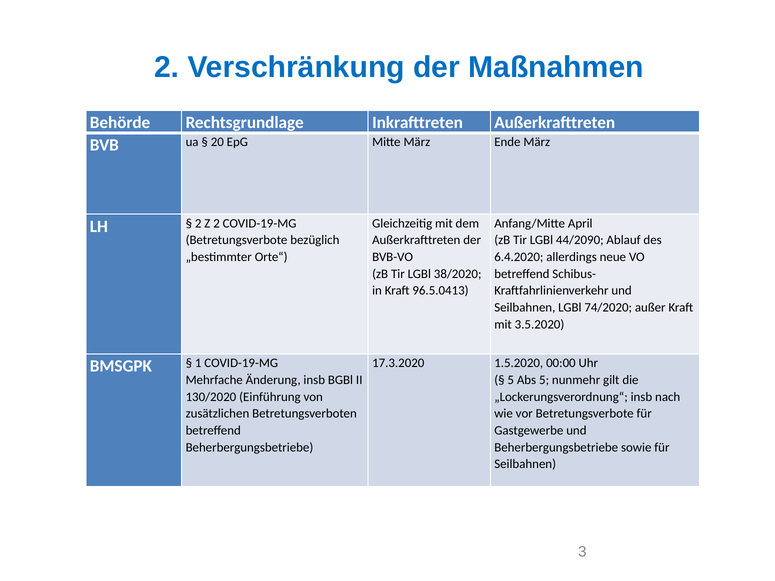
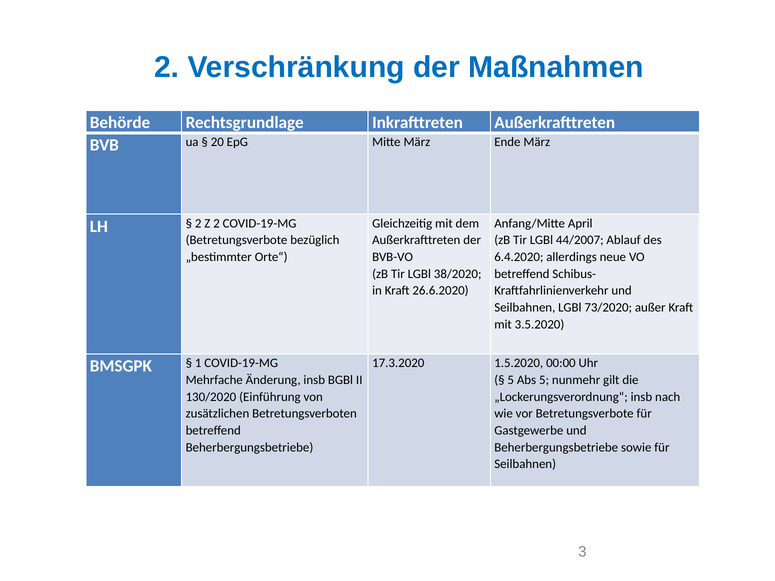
44/2090: 44/2090 -> 44/2007
96.5.0413: 96.5.0413 -> 26.6.2020
74/2020: 74/2020 -> 73/2020
